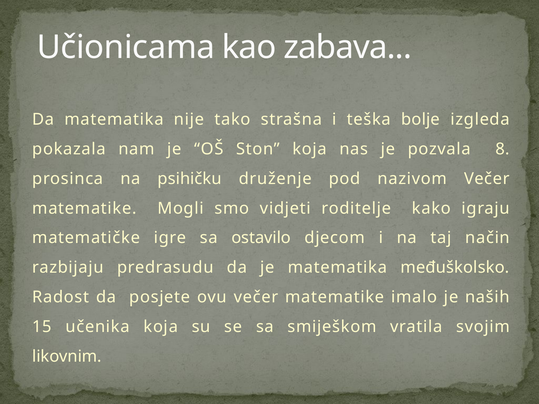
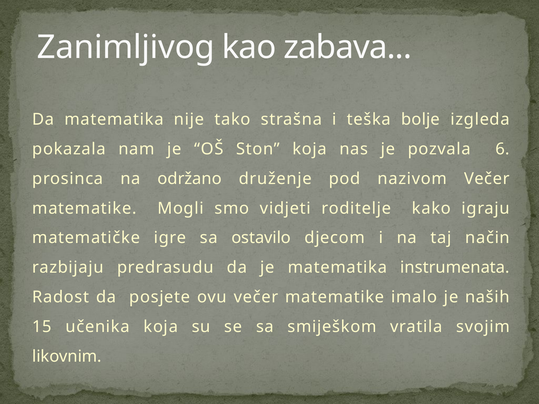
Učionicama: Učionicama -> Zanimljivog
8: 8 -> 6
psihičku: psihičku -> održano
međuškolsko: međuškolsko -> instrumenata
